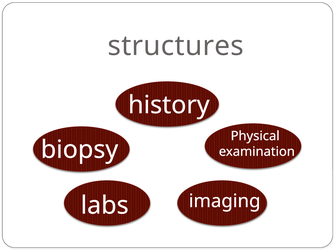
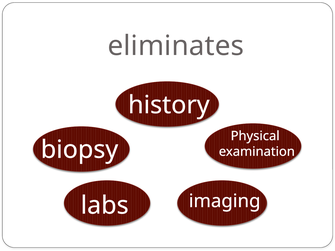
structures: structures -> eliminates
